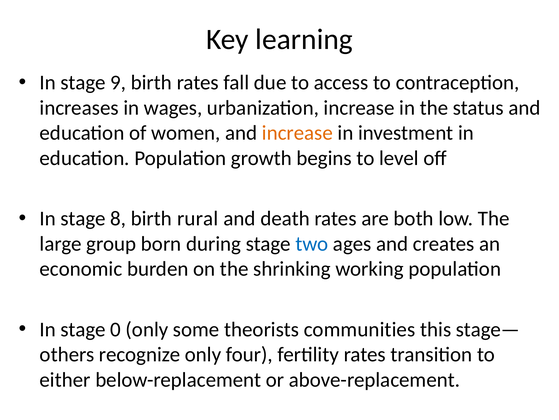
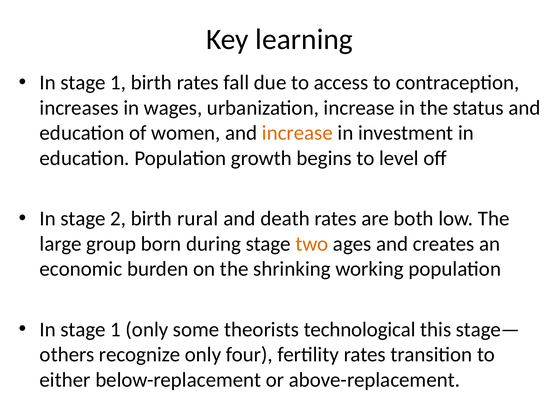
9 at (118, 82): 9 -> 1
8: 8 -> 2
two colour: blue -> orange
0 at (116, 329): 0 -> 1
communities: communities -> technological
